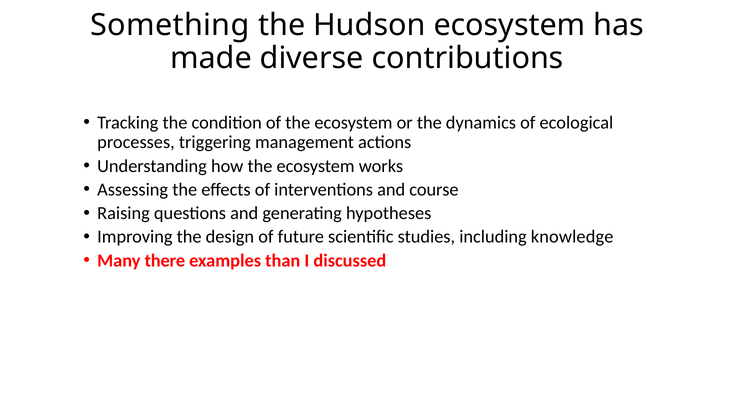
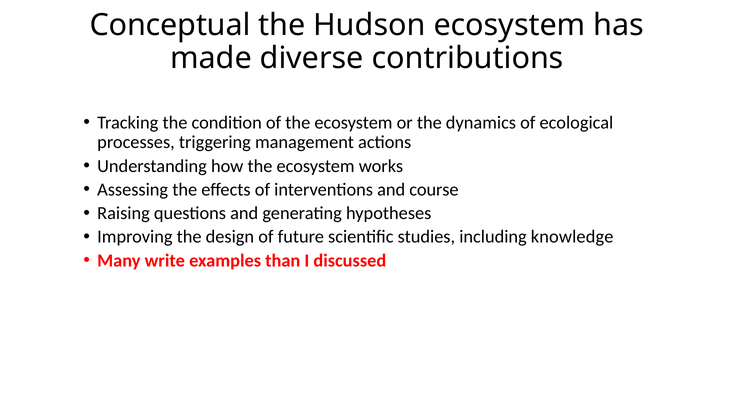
Something: Something -> Conceptual
there: there -> write
